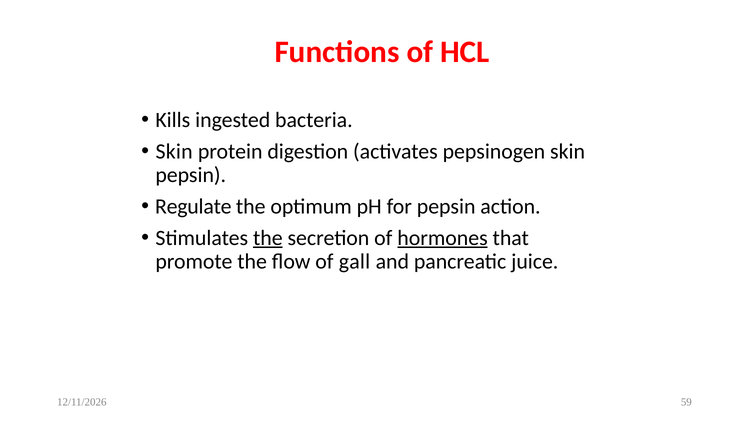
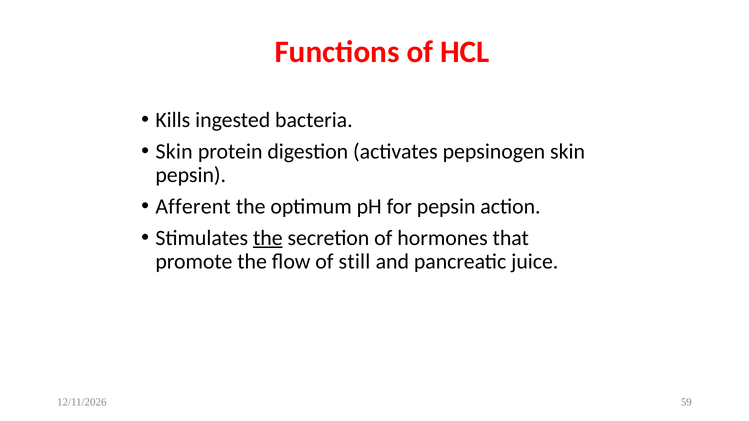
Regulate: Regulate -> Afferent
hormones underline: present -> none
gall: gall -> still
